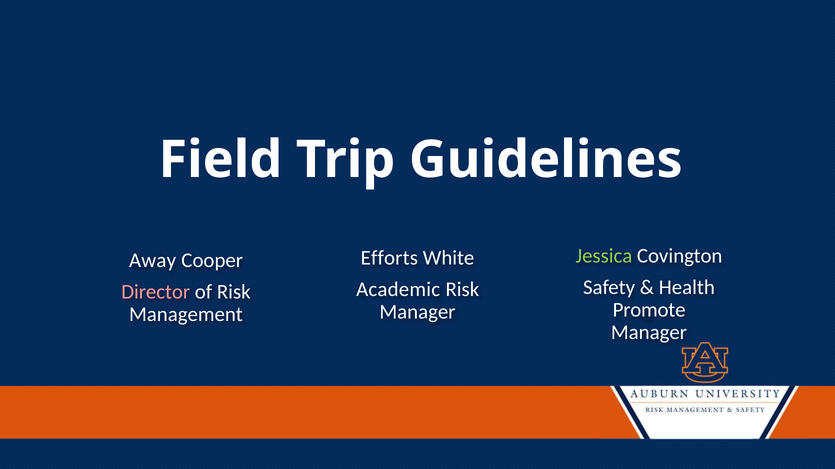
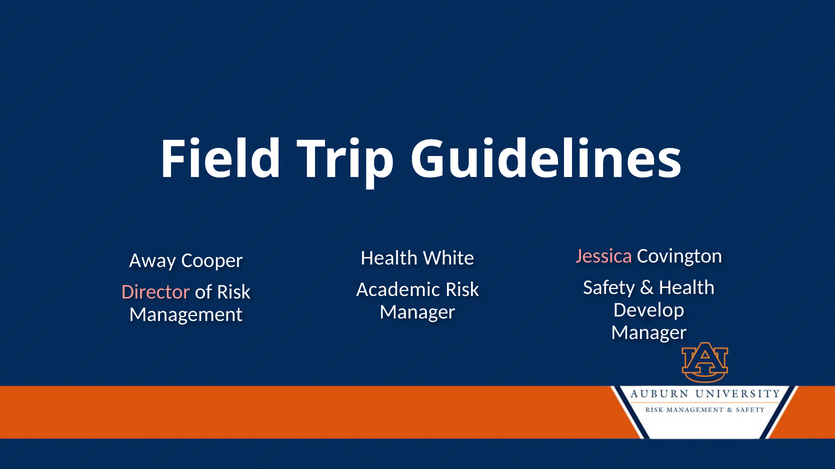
Jessica colour: light green -> pink
Efforts at (389, 258): Efforts -> Health
Promote: Promote -> Develop
